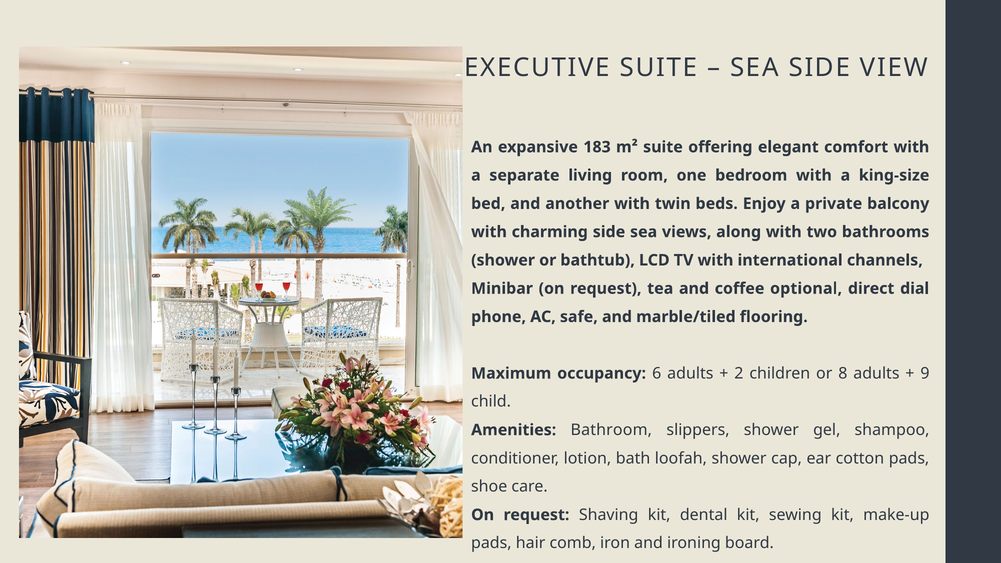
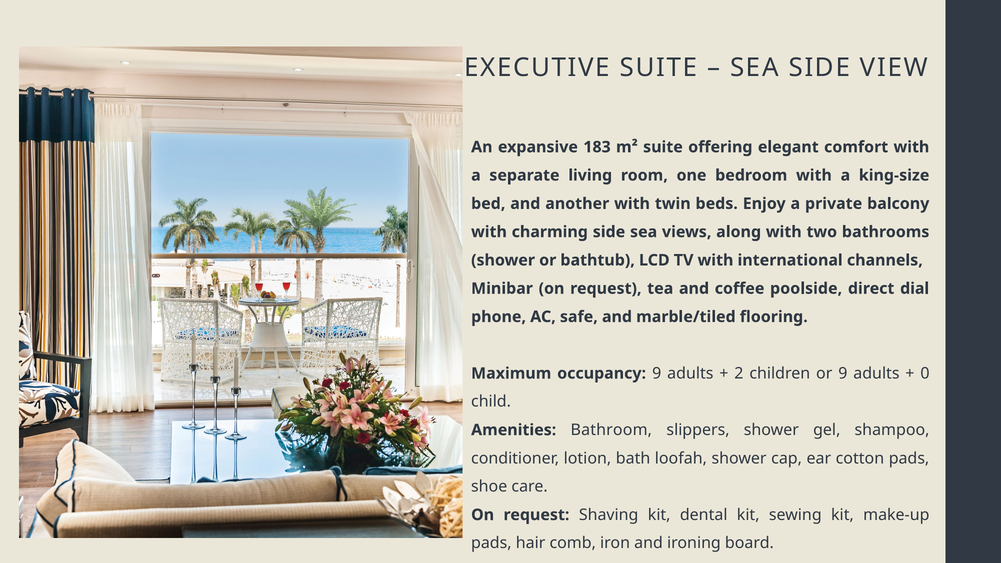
optional: optional -> poolside
occupancy 6: 6 -> 9
or 8: 8 -> 9
9: 9 -> 0
